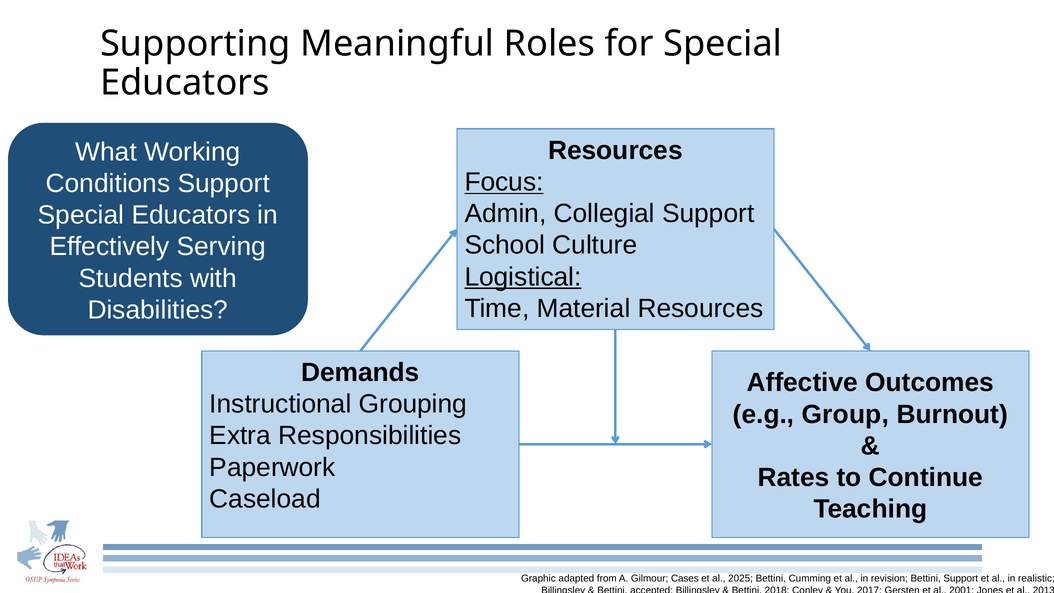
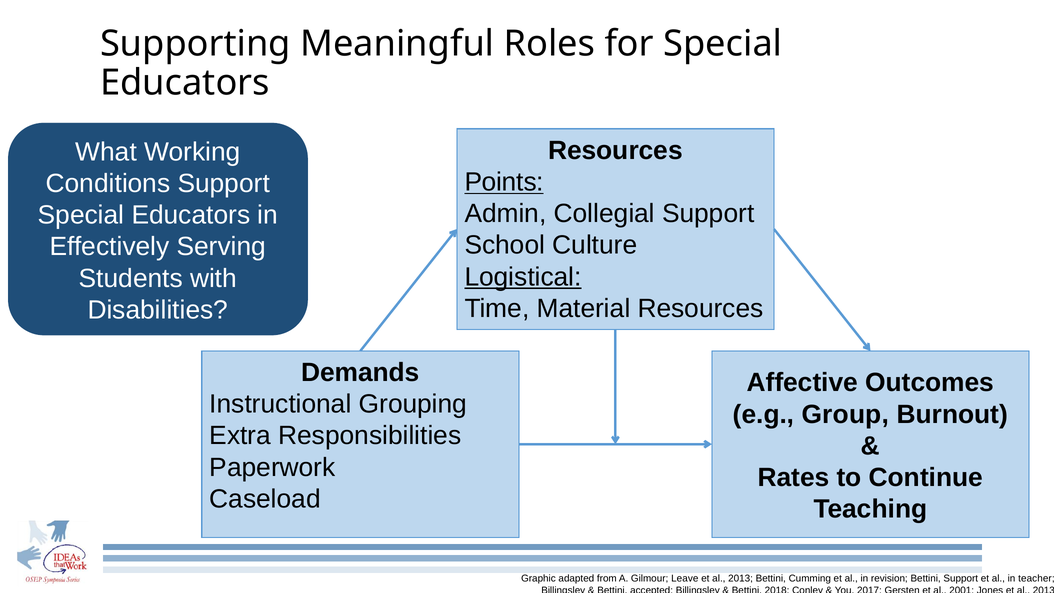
Focus: Focus -> Points
Cases: Cases -> Leave
2025 at (741, 578): 2025 -> 2013
realistic: realistic -> teacher
